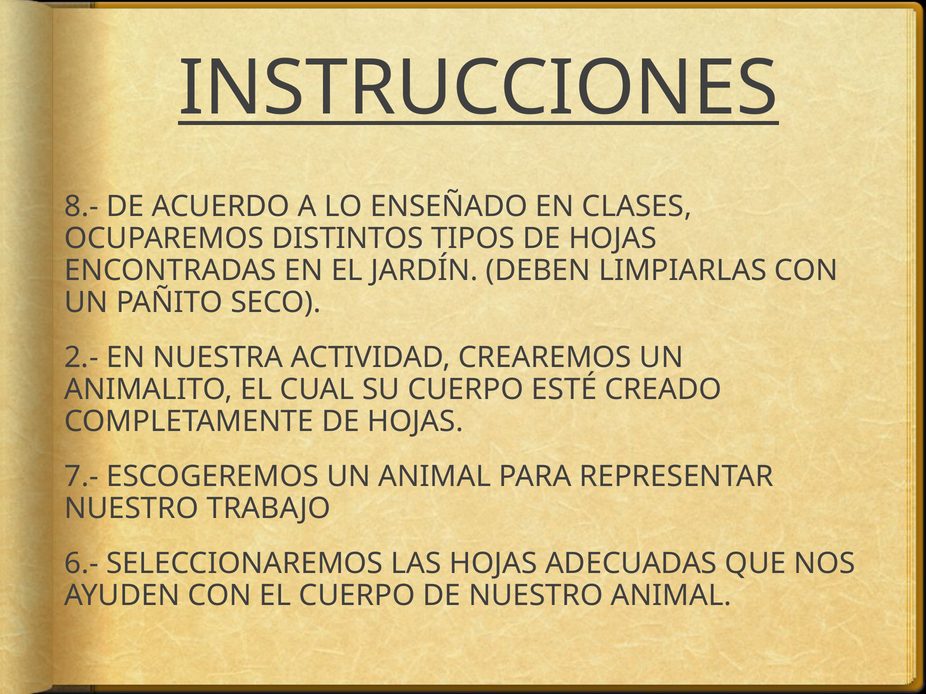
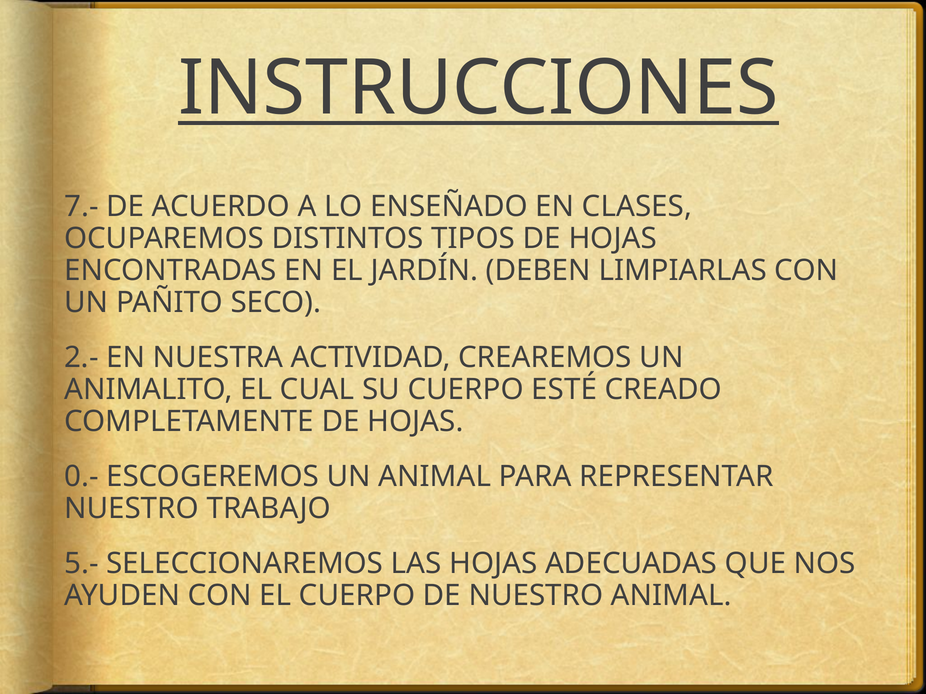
8.-: 8.- -> 7.-
7.-: 7.- -> 0.-
6.-: 6.- -> 5.-
